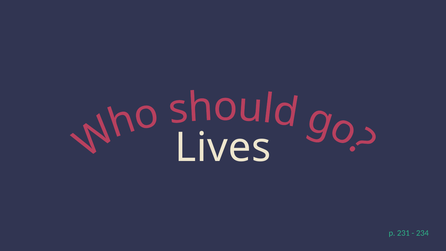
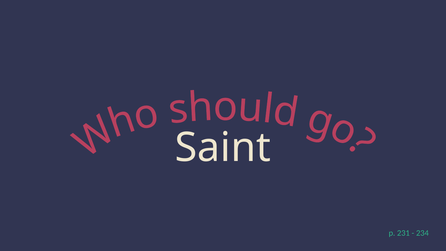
Lives: Lives -> Saint
